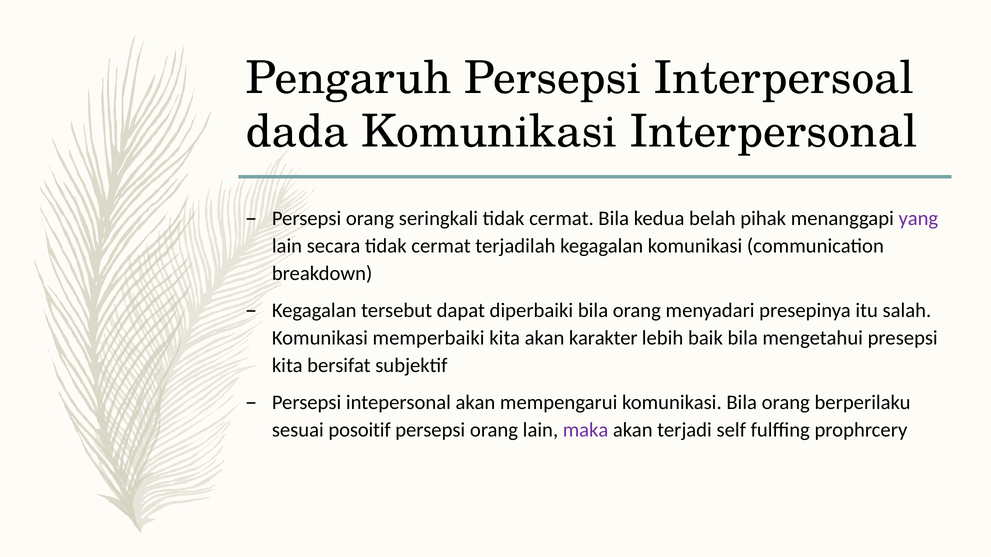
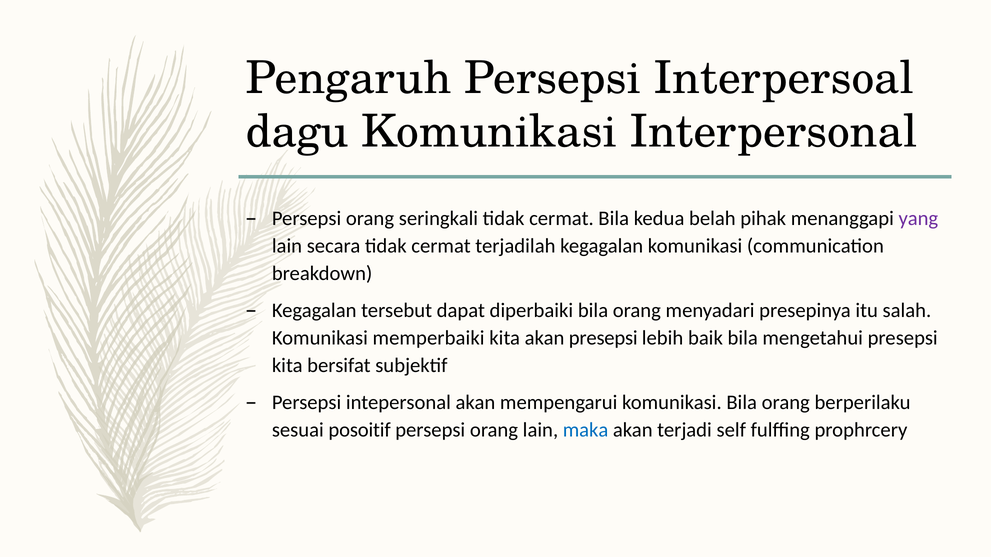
dada: dada -> dagu
akan karakter: karakter -> presepsi
maka colour: purple -> blue
